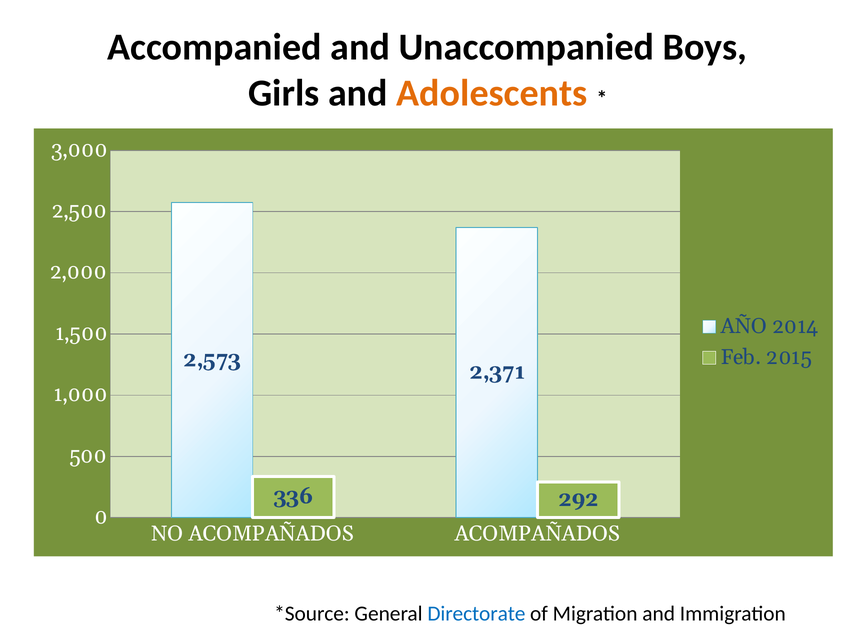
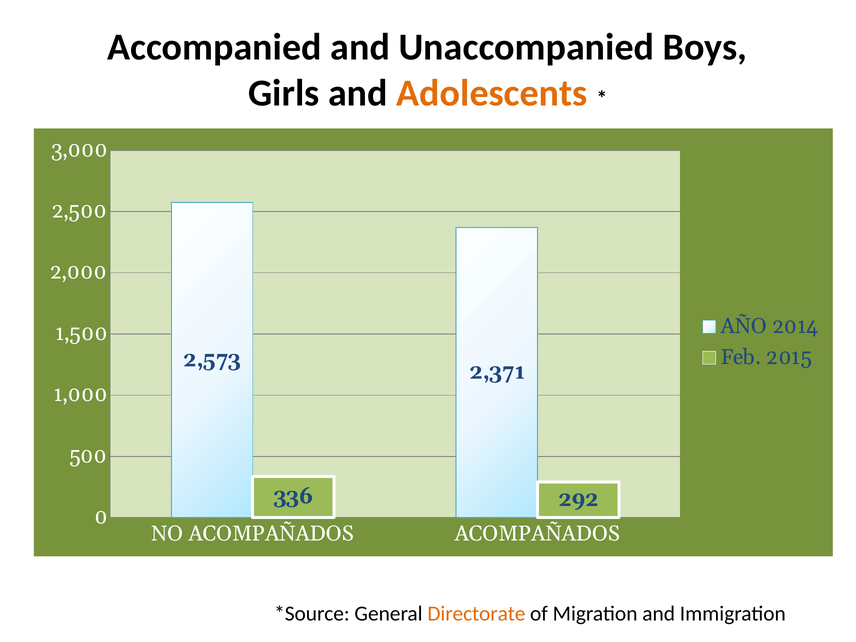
Directorate colour: blue -> orange
